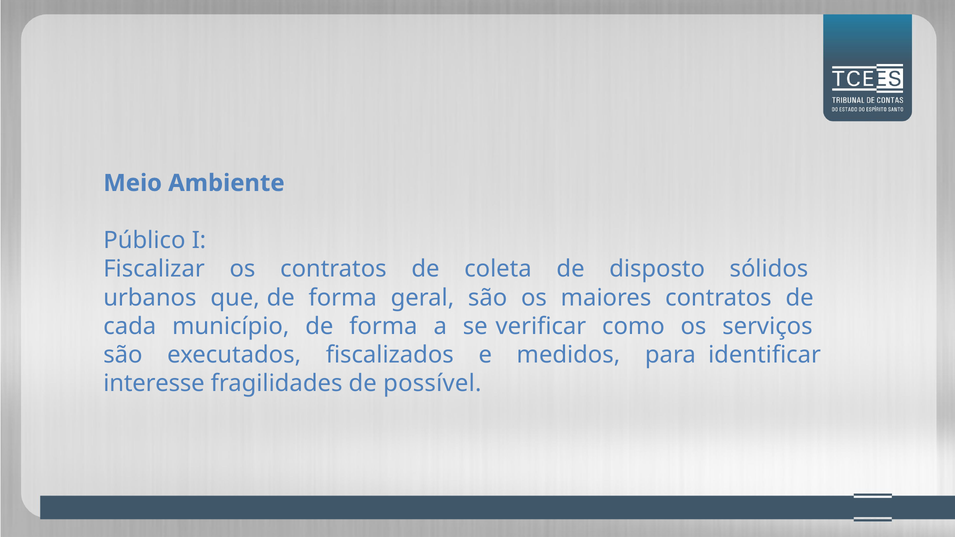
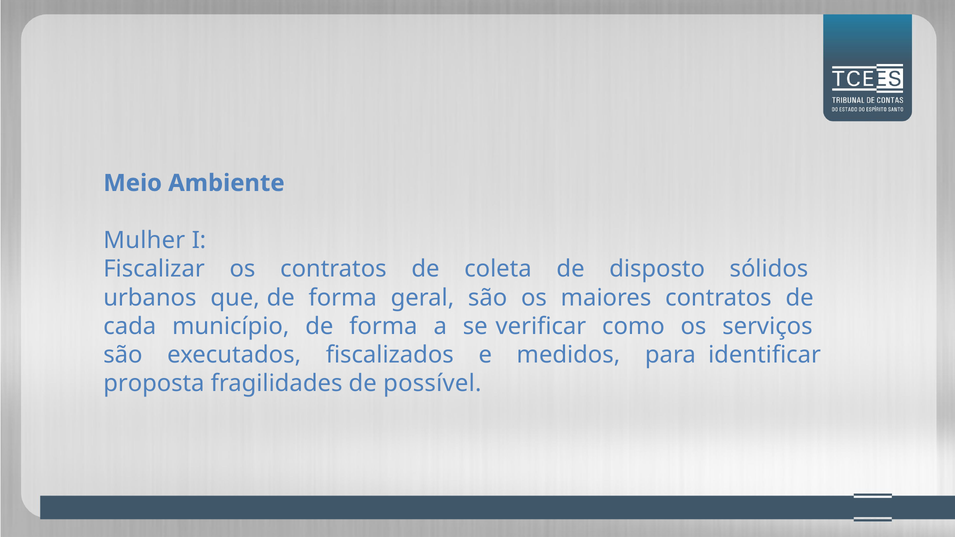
Público: Público -> Mulher
interesse: interesse -> proposta
